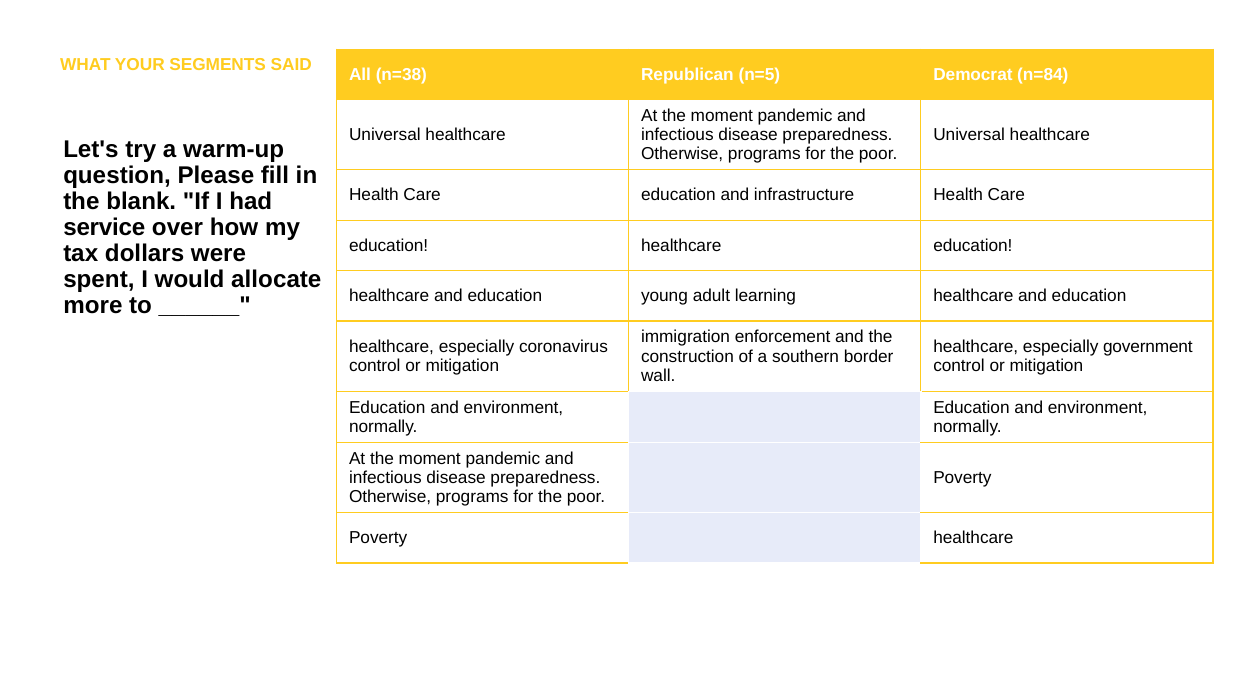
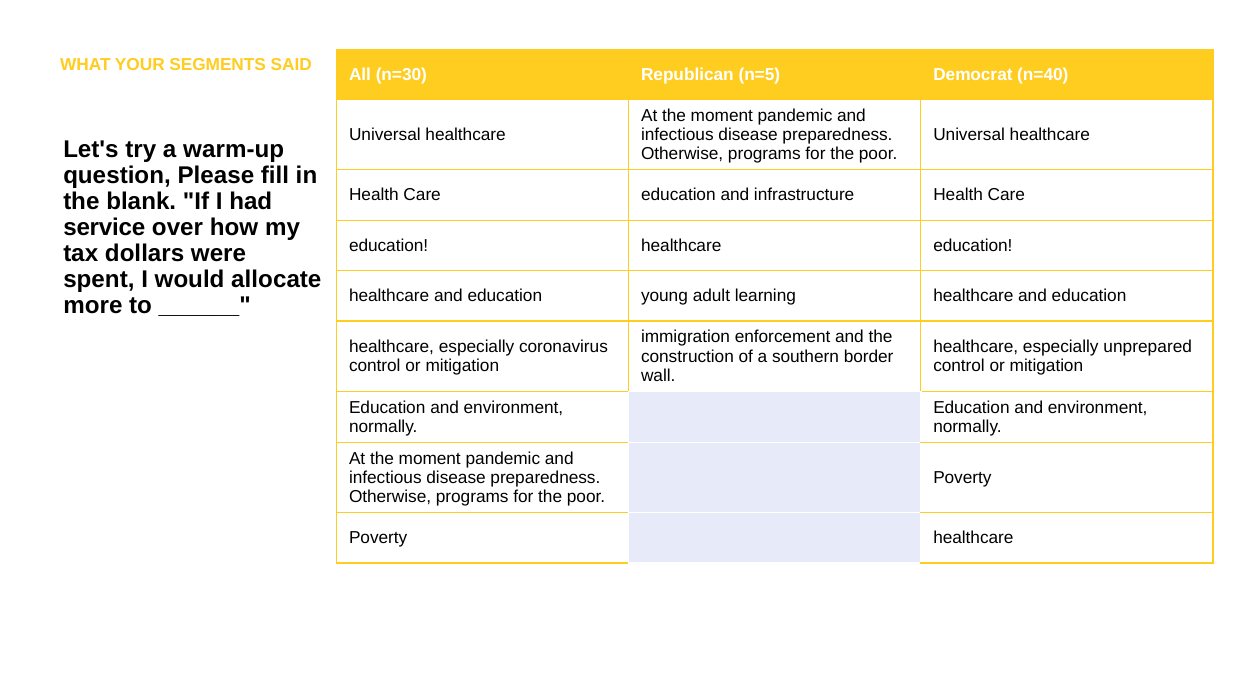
n=38: n=38 -> n=30
n=84: n=84 -> n=40
government: government -> unprepared
